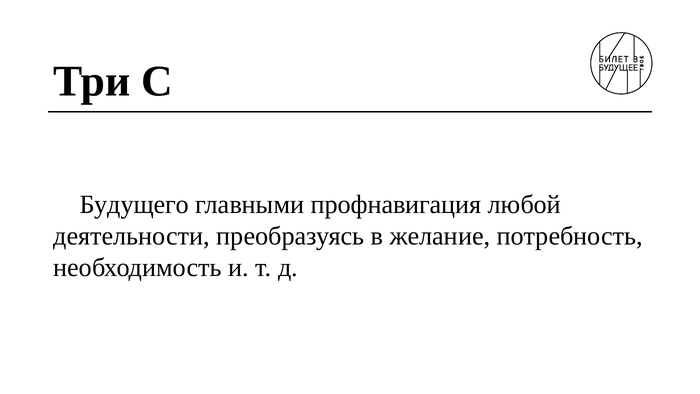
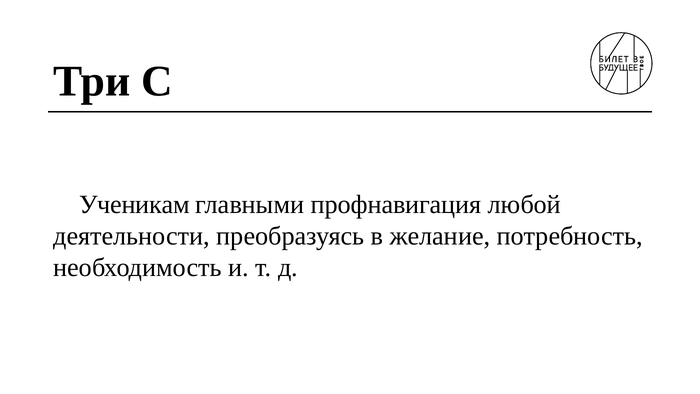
Будущего: Будущего -> Ученикам
